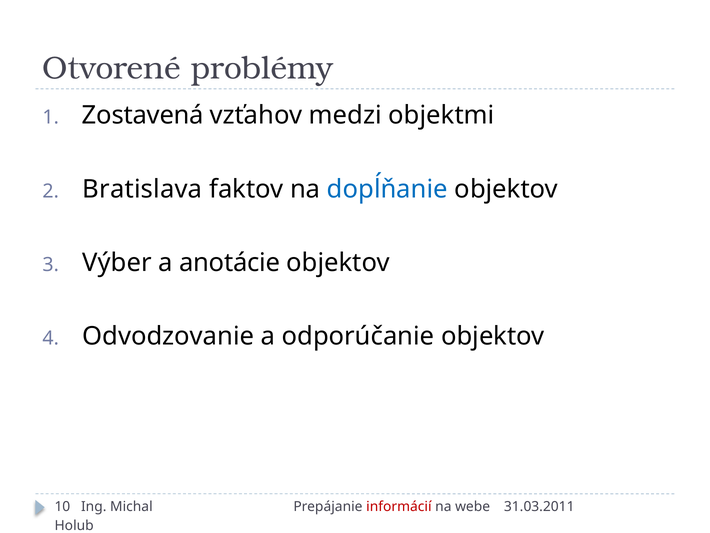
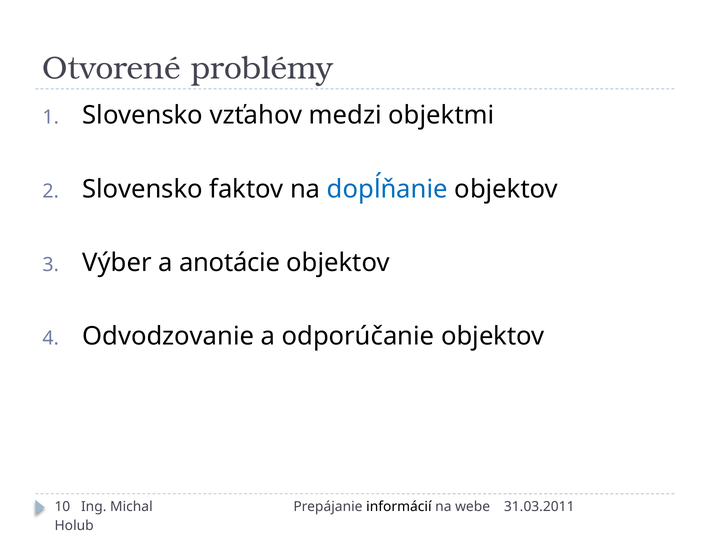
Zostavená at (143, 115): Zostavená -> Slovensko
Bratislava at (142, 189): Bratislava -> Slovensko
informácií colour: red -> black
